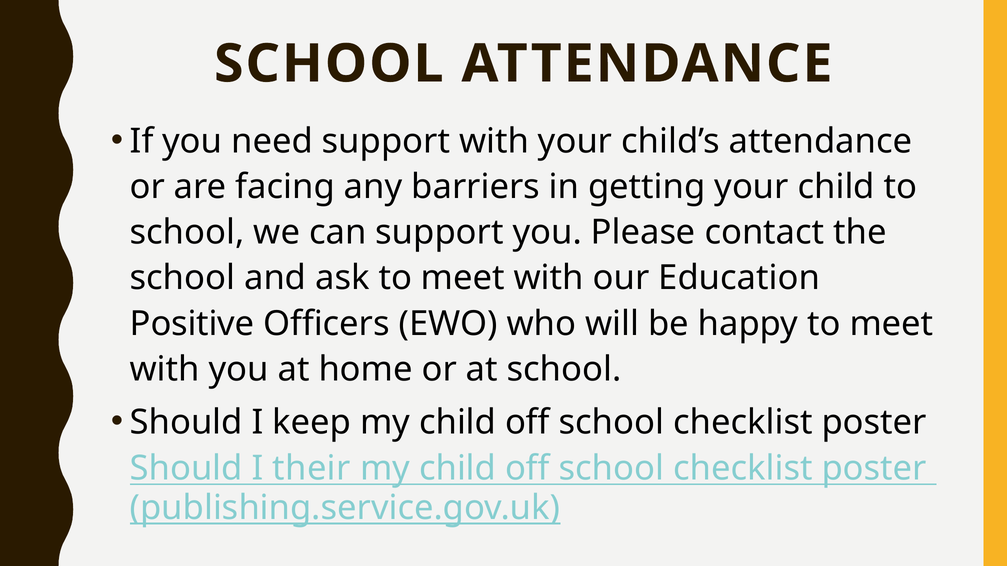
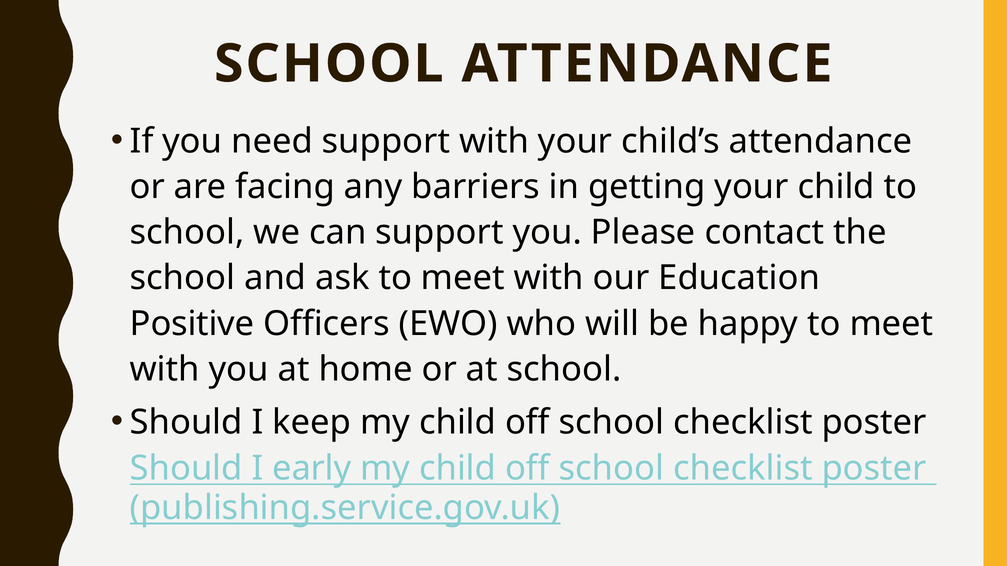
their: their -> early
